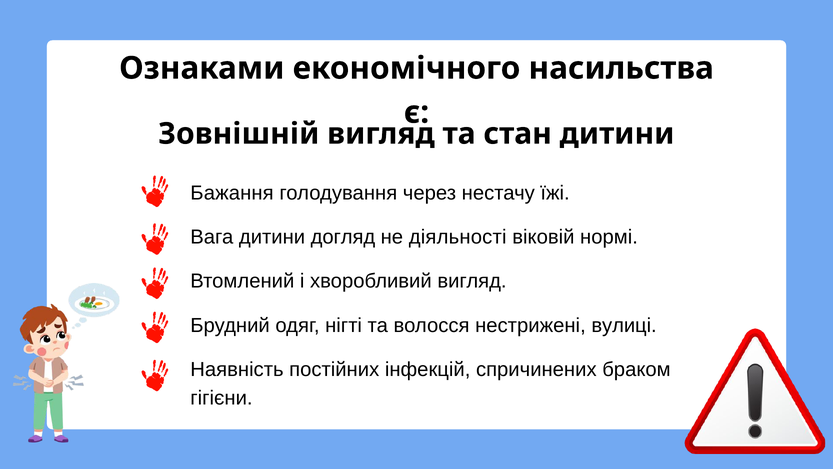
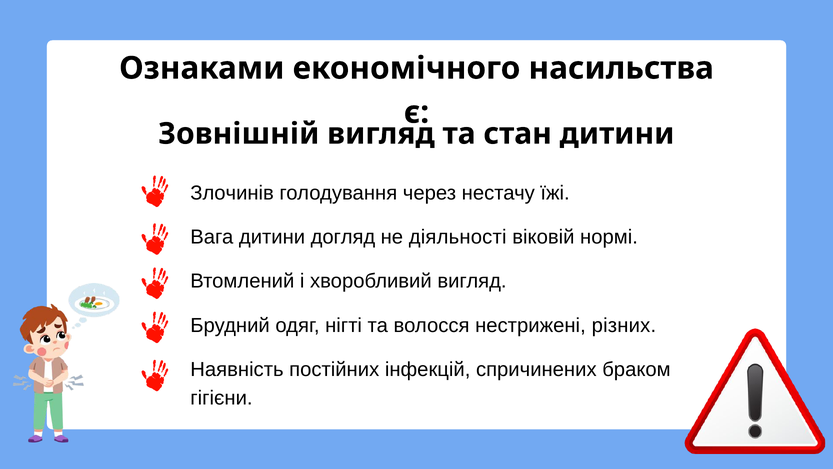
Бажання: Бажання -> Злочинів
вулиці: вулиці -> різних
